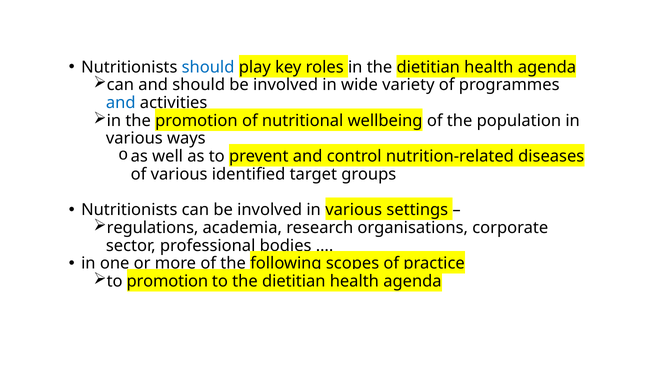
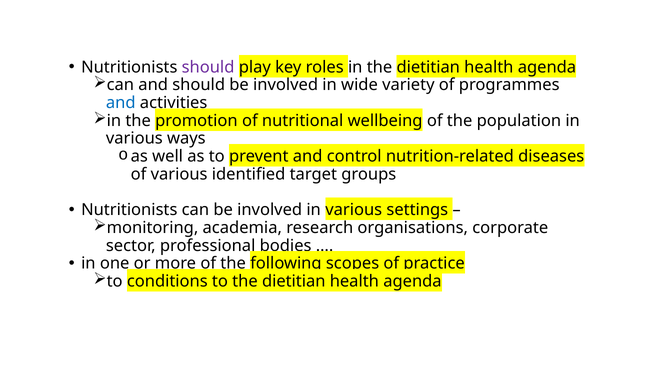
should at (208, 67) colour: blue -> purple
regulations: regulations -> monitoring
to promotion: promotion -> conditions
